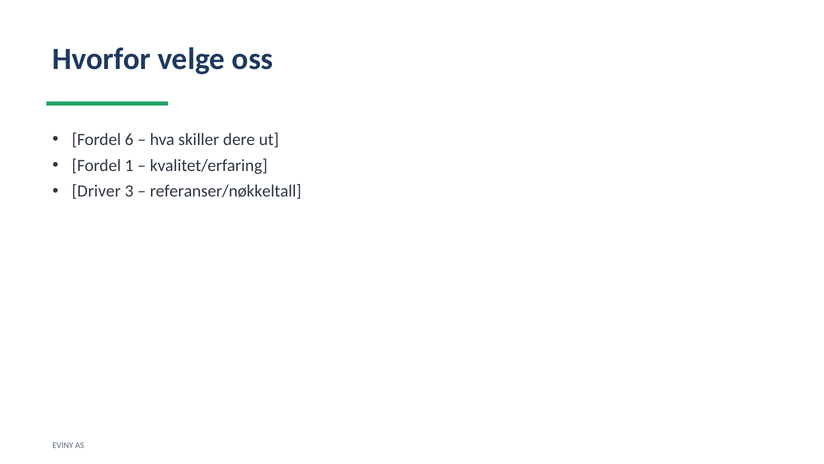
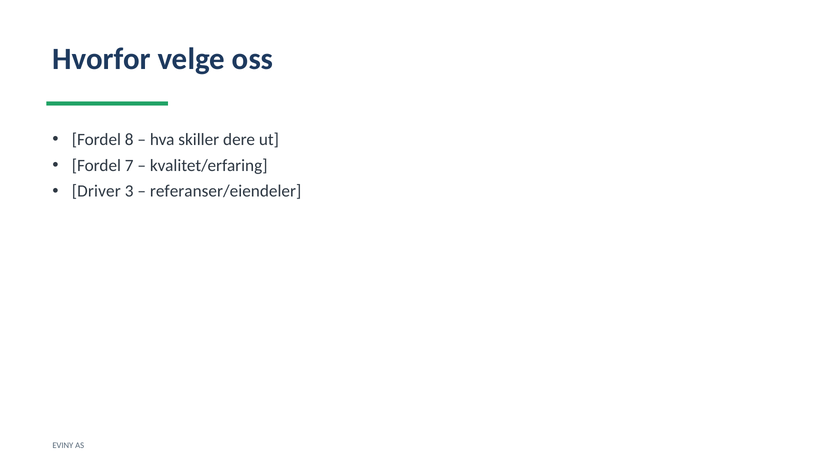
6: 6 -> 8
1: 1 -> 7
referanser/nøkkeltall: referanser/nøkkeltall -> referanser/eiendeler
